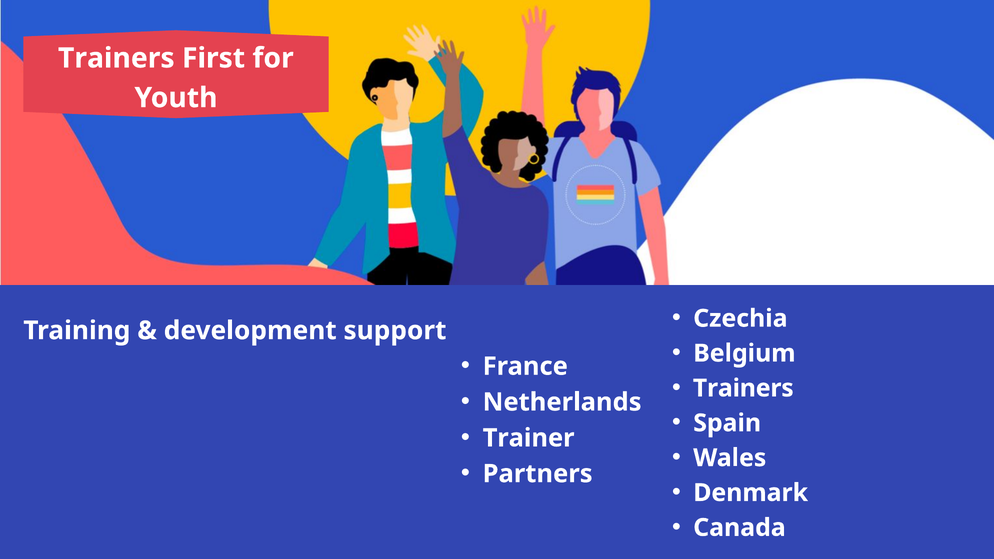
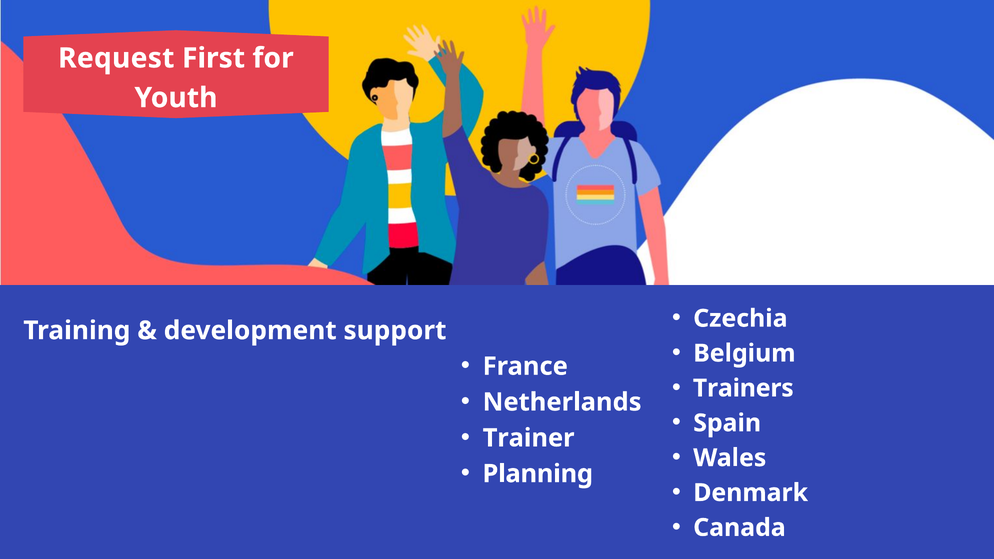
Trainers at (116, 58): Trainers -> Request
Partners: Partners -> Planning
